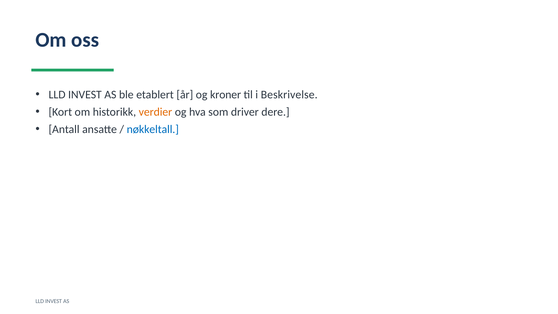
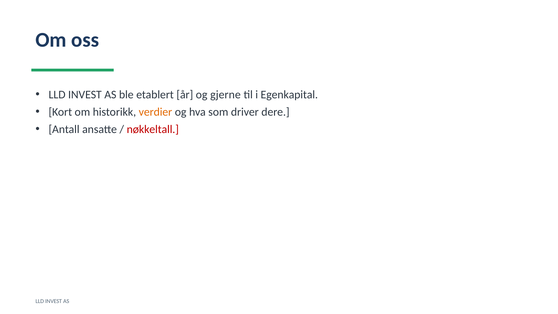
kroner: kroner -> gjerne
Beskrivelse: Beskrivelse -> Egenkapital
nøkkeltall colour: blue -> red
